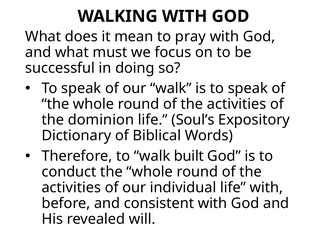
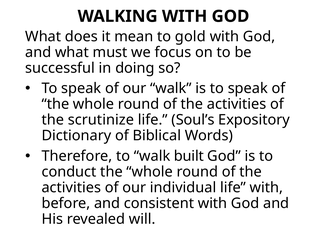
pray: pray -> gold
dominion: dominion -> scrutinize
